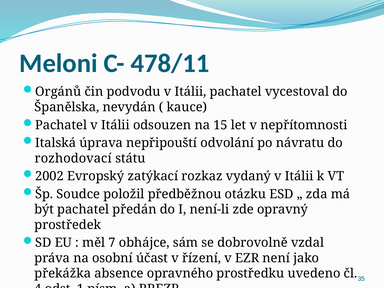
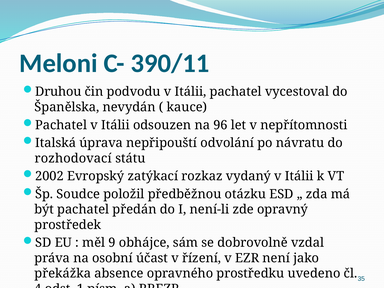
478/11: 478/11 -> 390/11
Orgánů: Orgánů -> Druhou
15: 15 -> 96
7: 7 -> 9
